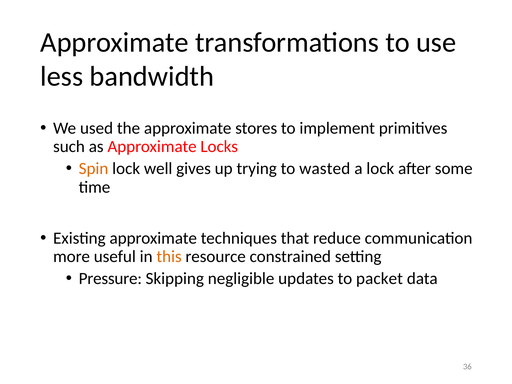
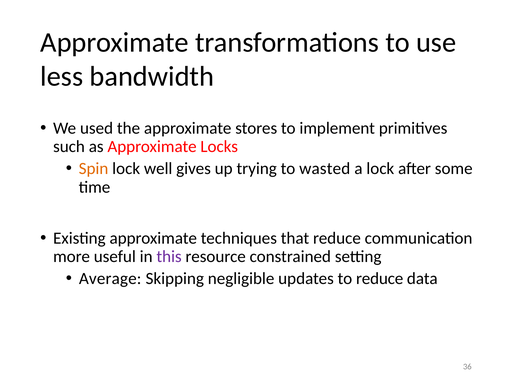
this colour: orange -> purple
Pressure: Pressure -> Average
to packet: packet -> reduce
